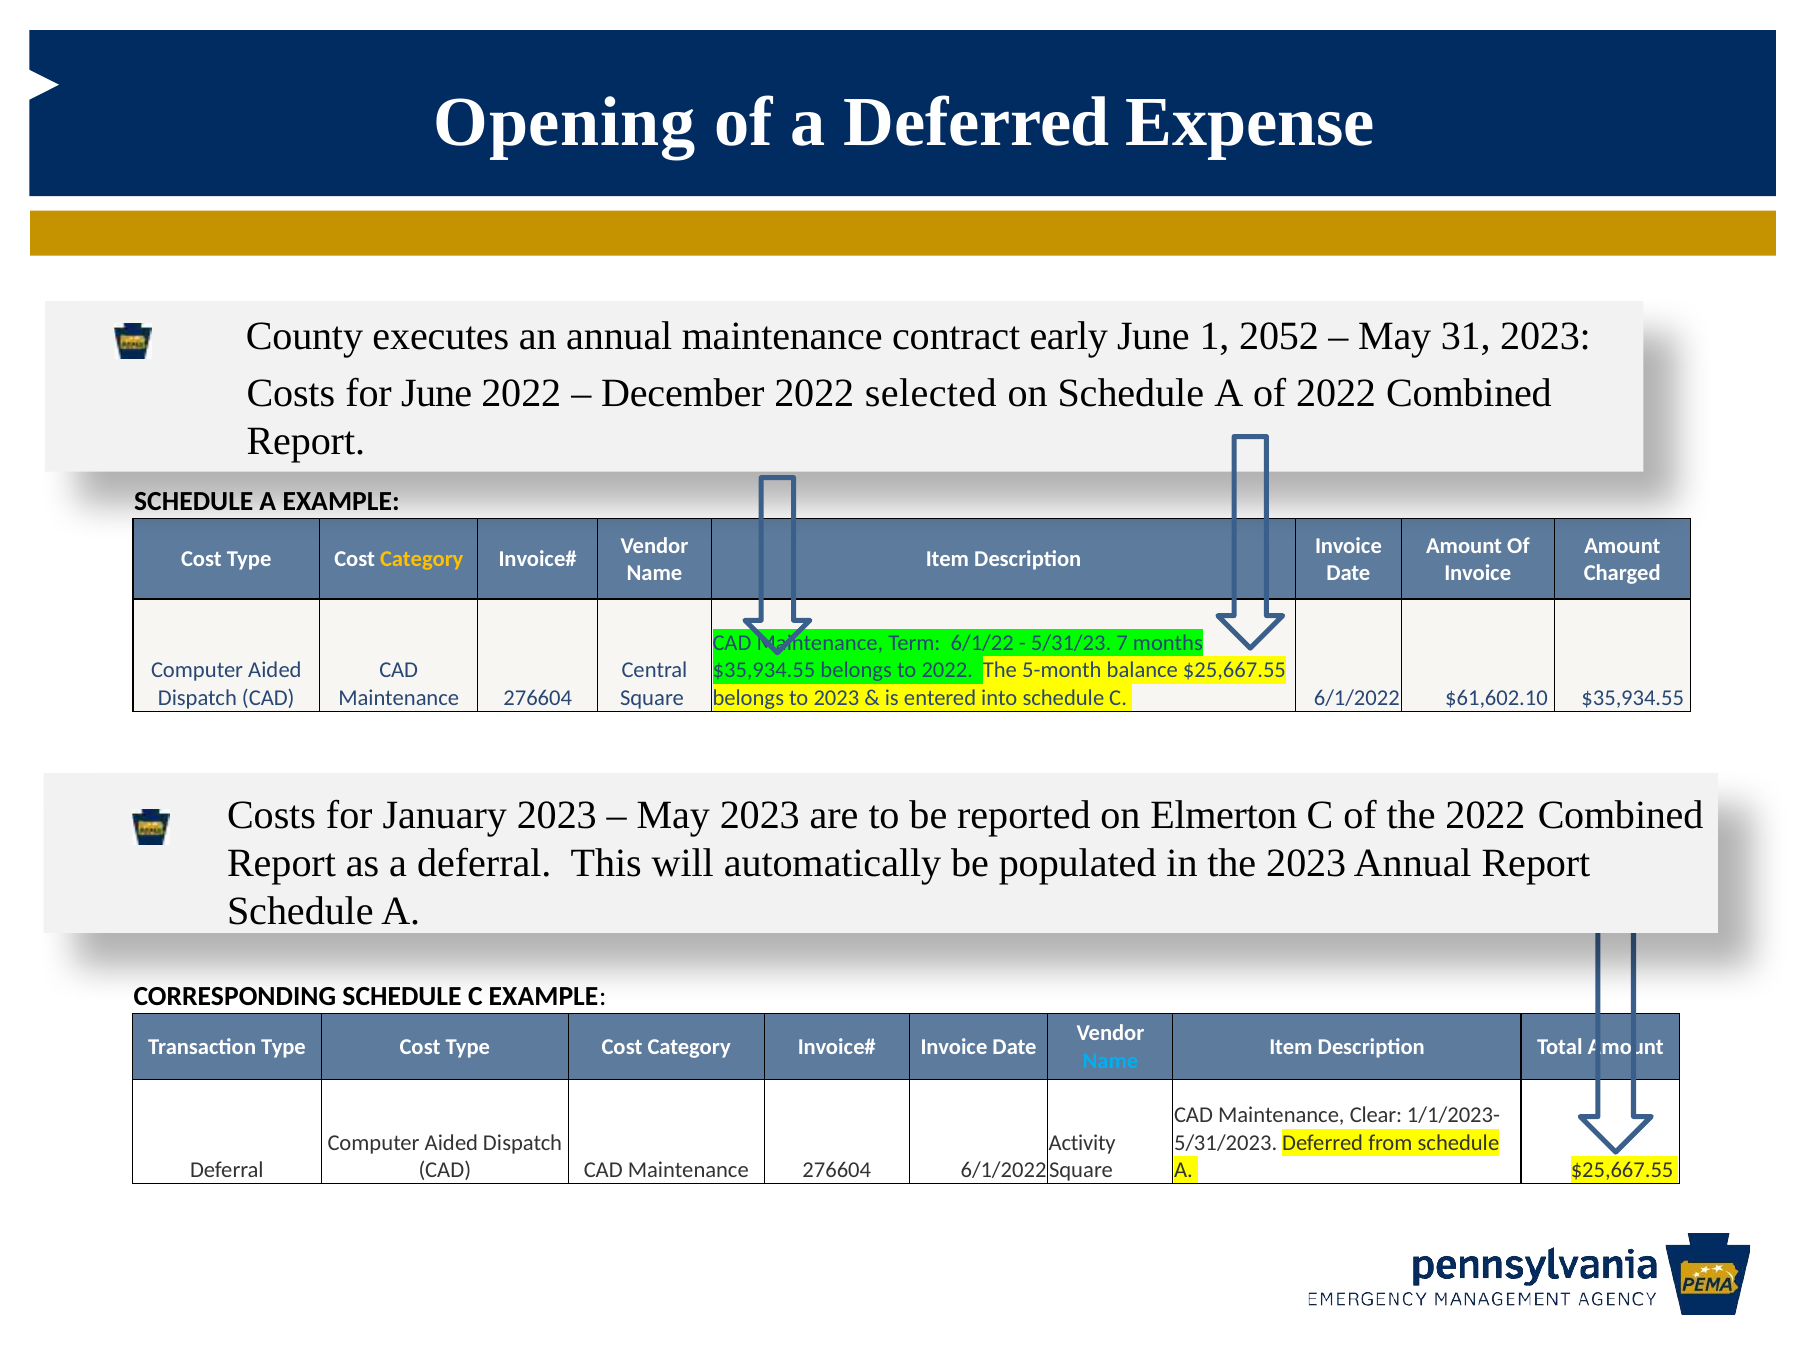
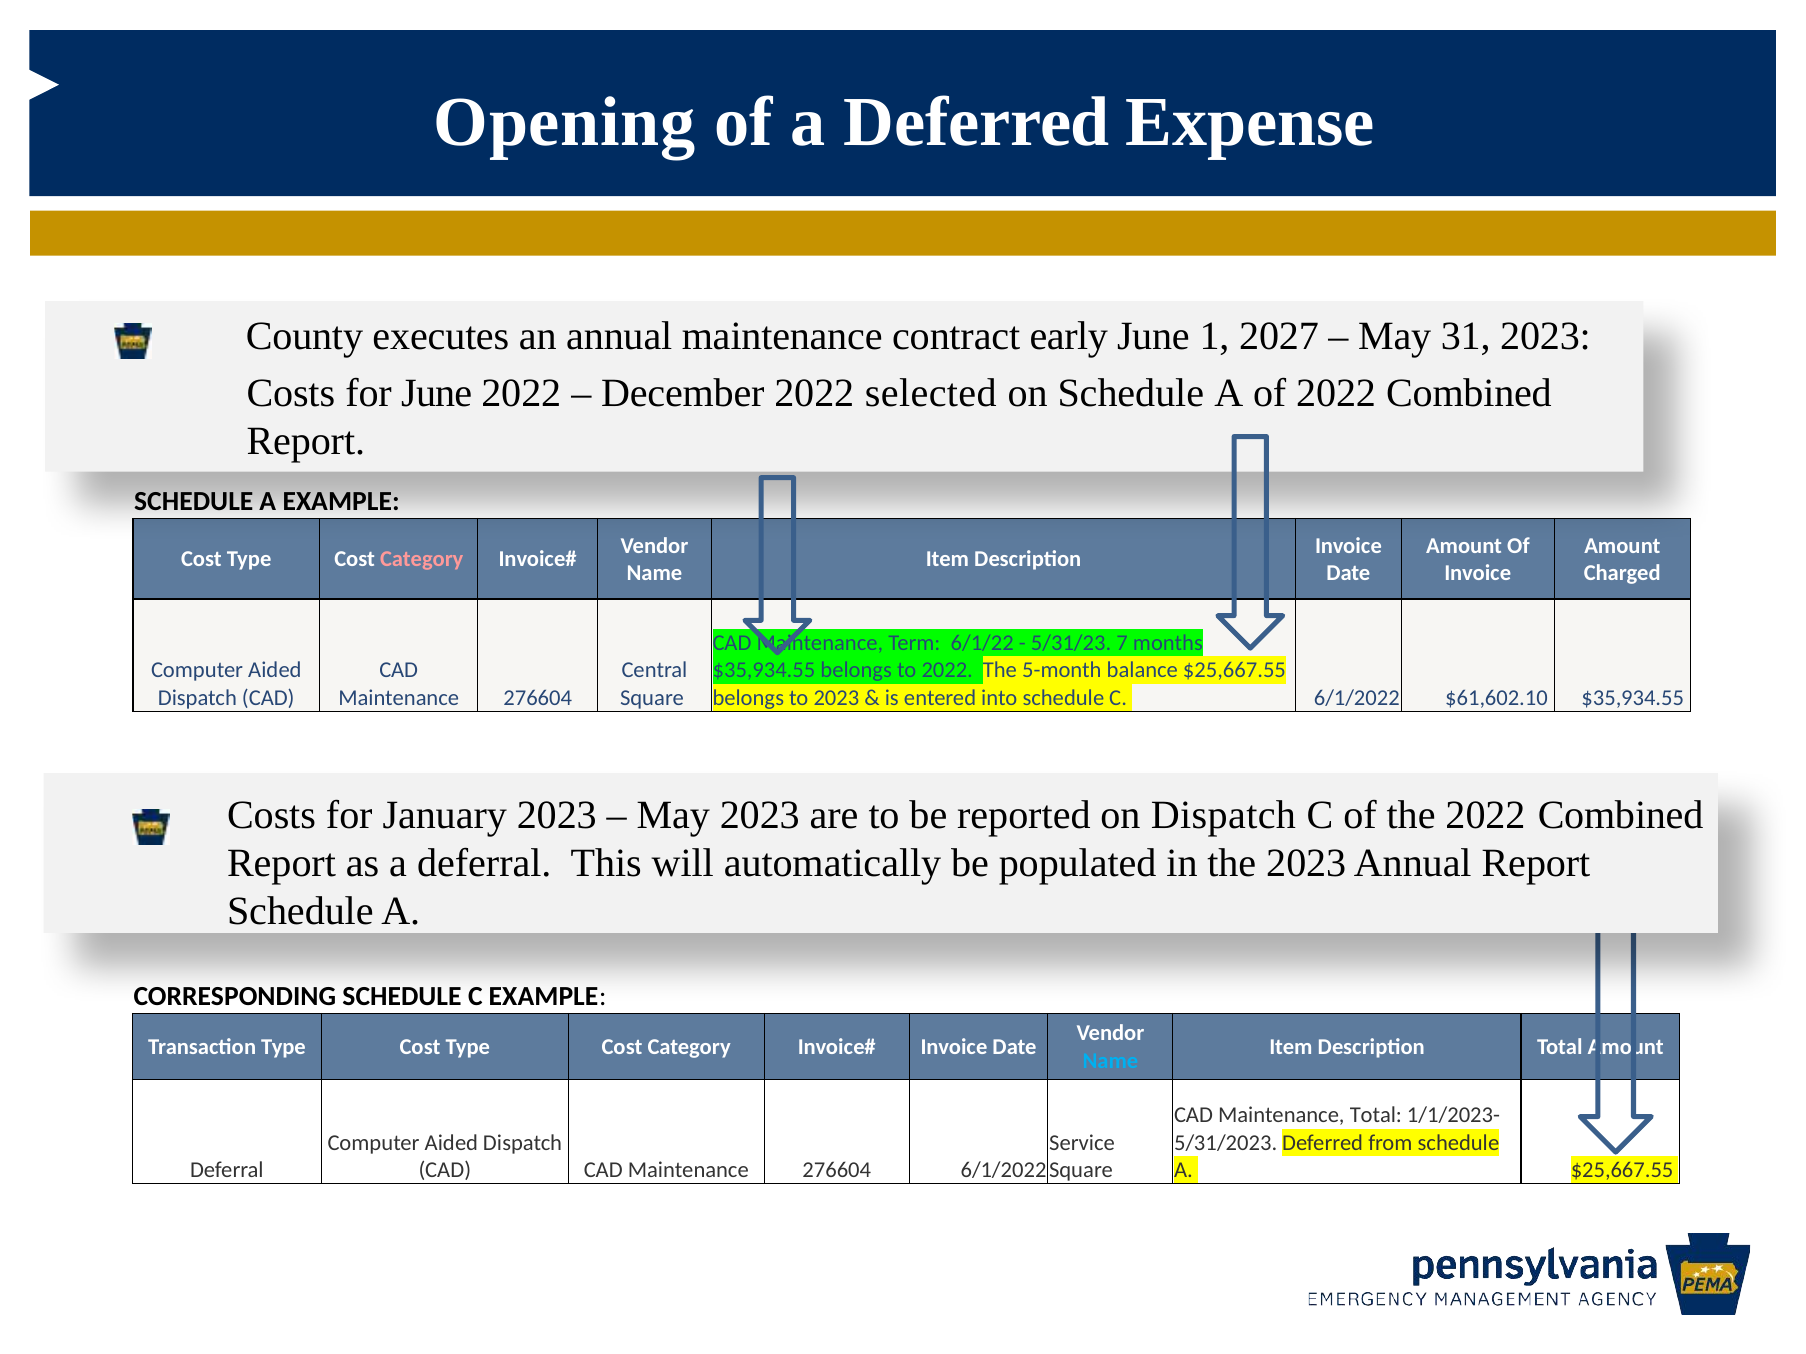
2052: 2052 -> 2027
Category at (422, 560) colour: yellow -> pink
on Elmerton: Elmerton -> Dispatch
Maintenance Clear: Clear -> Total
Activity: Activity -> Service
